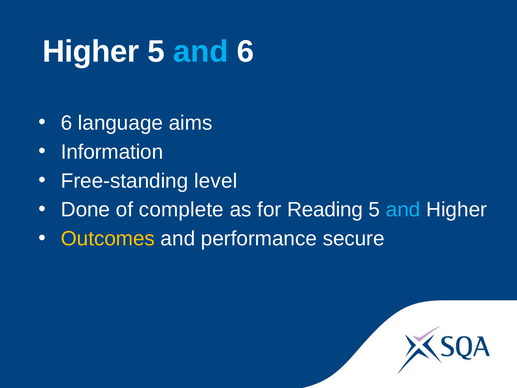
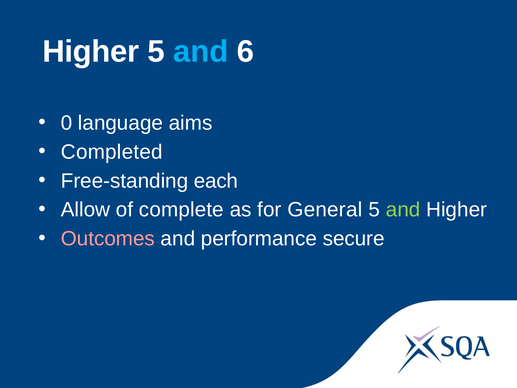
6 at (67, 123): 6 -> 0
Information: Information -> Completed
level: level -> each
Done: Done -> Allow
Reading: Reading -> General
and at (403, 210) colour: light blue -> light green
Outcomes colour: yellow -> pink
